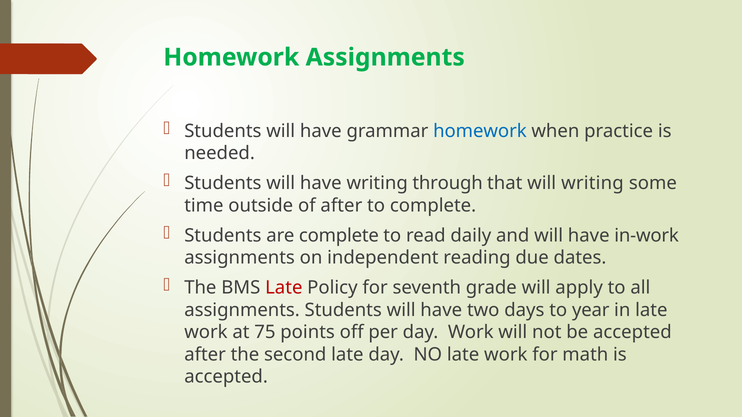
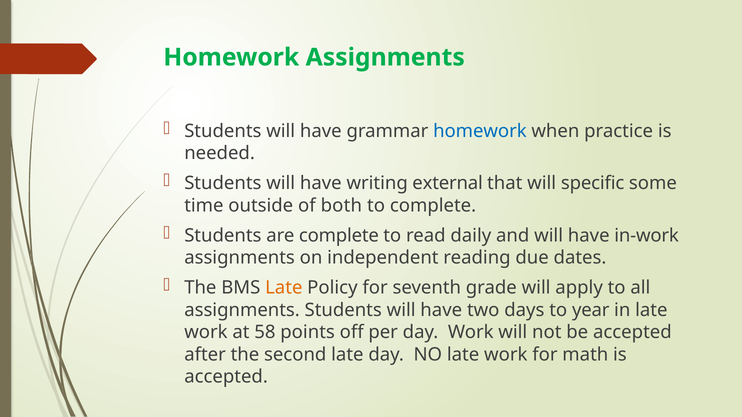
through: through -> external
will writing: writing -> specific
of after: after -> both
Late at (284, 288) colour: red -> orange
75: 75 -> 58
